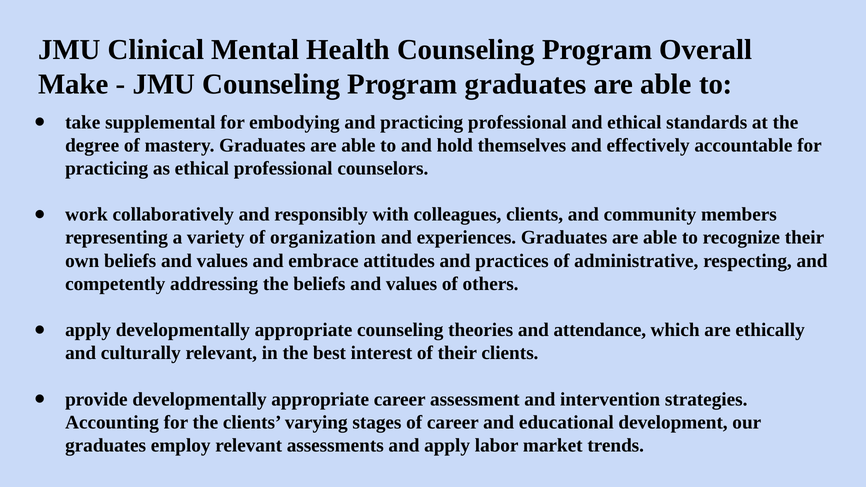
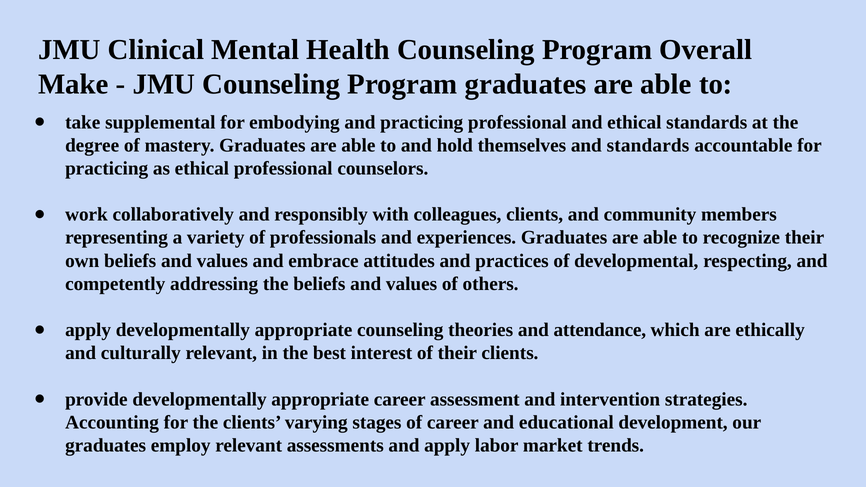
and effectively: effectively -> standards
organization: organization -> professionals
administrative: administrative -> developmental
